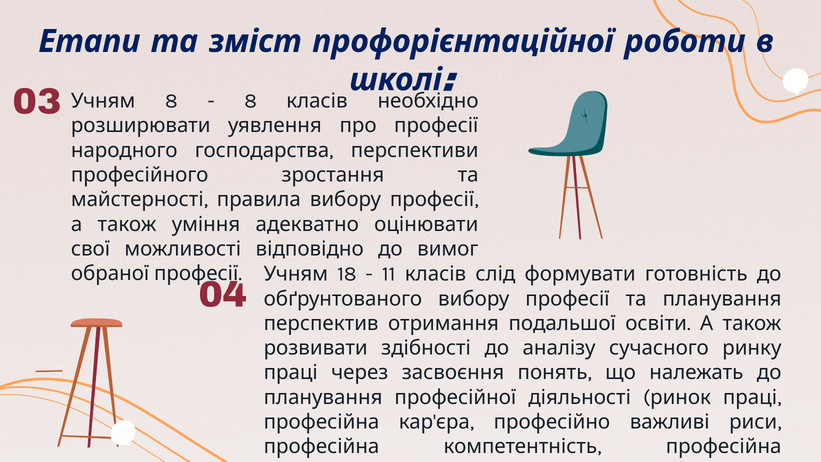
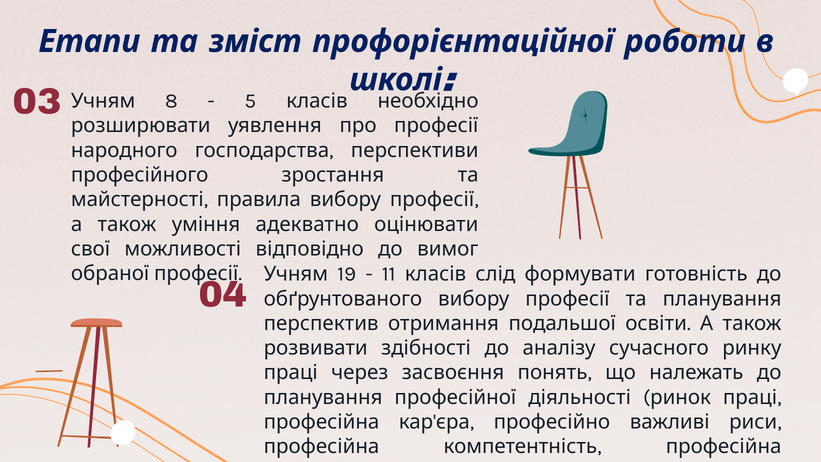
8 at (251, 101): 8 -> 5
18: 18 -> 19
